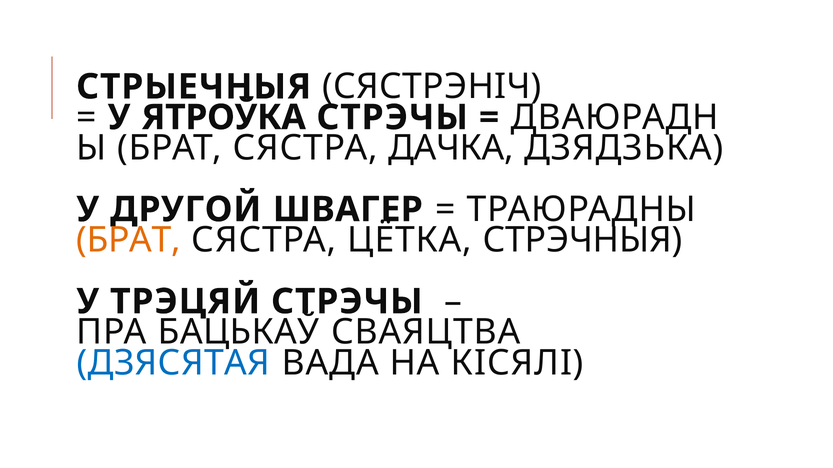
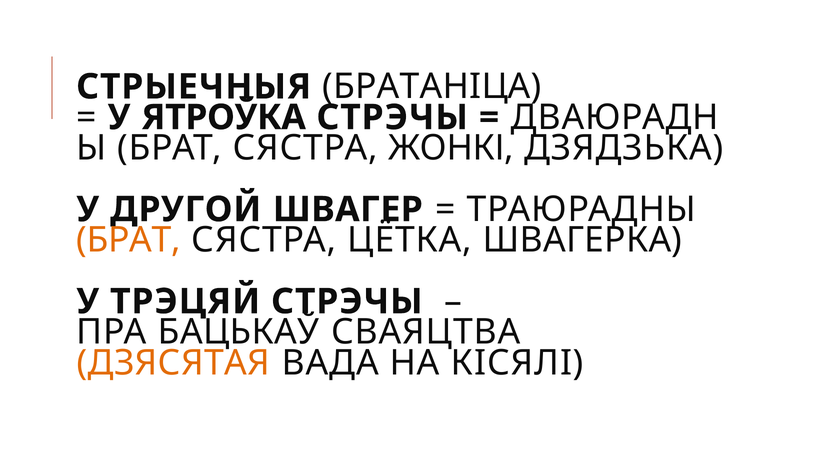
СЯСТРЭНIЧ: СЯСТРЭНIЧ -> БРАТАНIЦА
ДАЧКА: ДАЧКА -> ЖОНКІ
СТРЭЧНЫЯ: СТРЭЧНЫЯ -> ШВАГЕРКА
ДЗЯСЯТАЯ colour: blue -> orange
